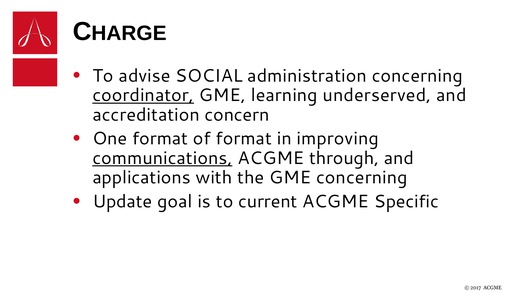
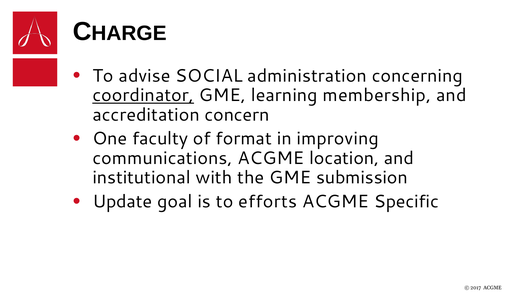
underserved: underserved -> membership
One format: format -> faculty
communications underline: present -> none
through: through -> location
applications: applications -> institutional
GME concerning: concerning -> submission
current: current -> efforts
